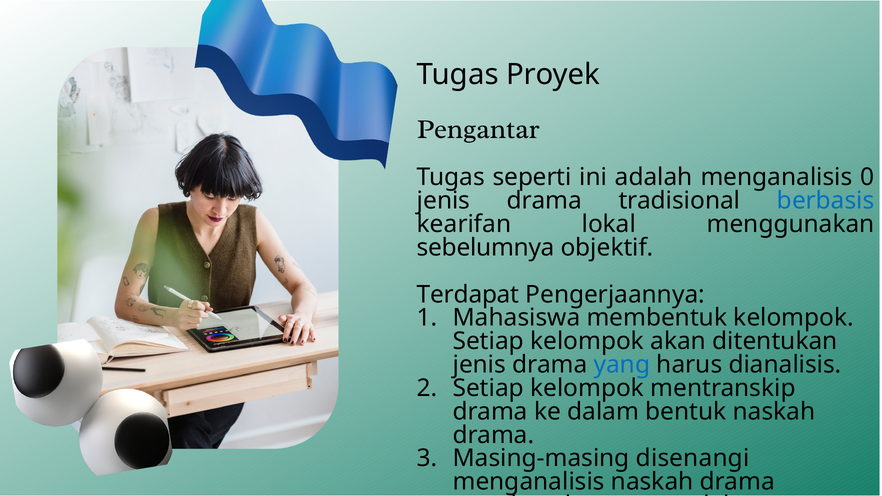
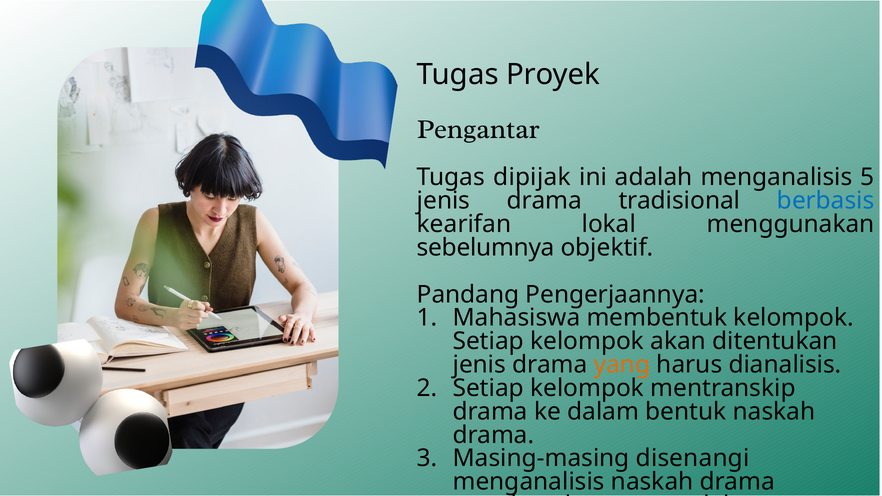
seperti: seperti -> dipijak
0: 0 -> 5
Terdapat: Terdapat -> Pandang
yang colour: blue -> orange
